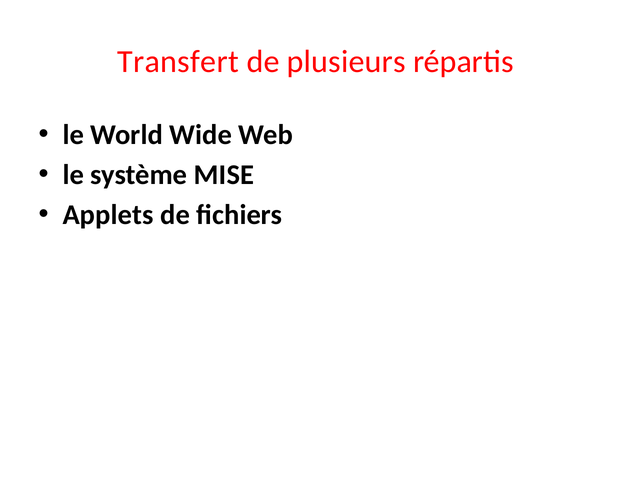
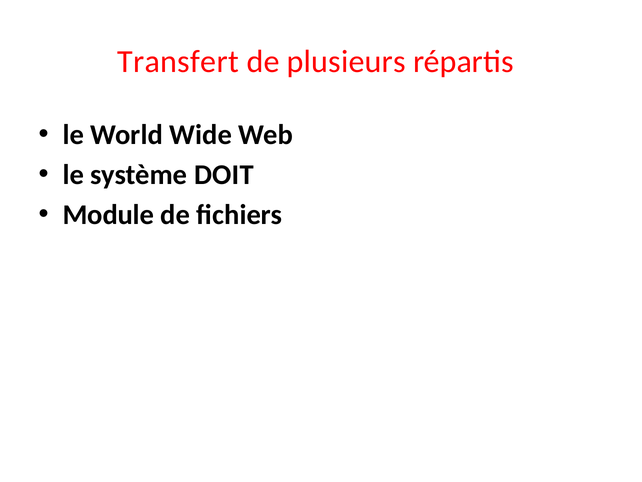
MISE: MISE -> DOIT
Applets: Applets -> Module
